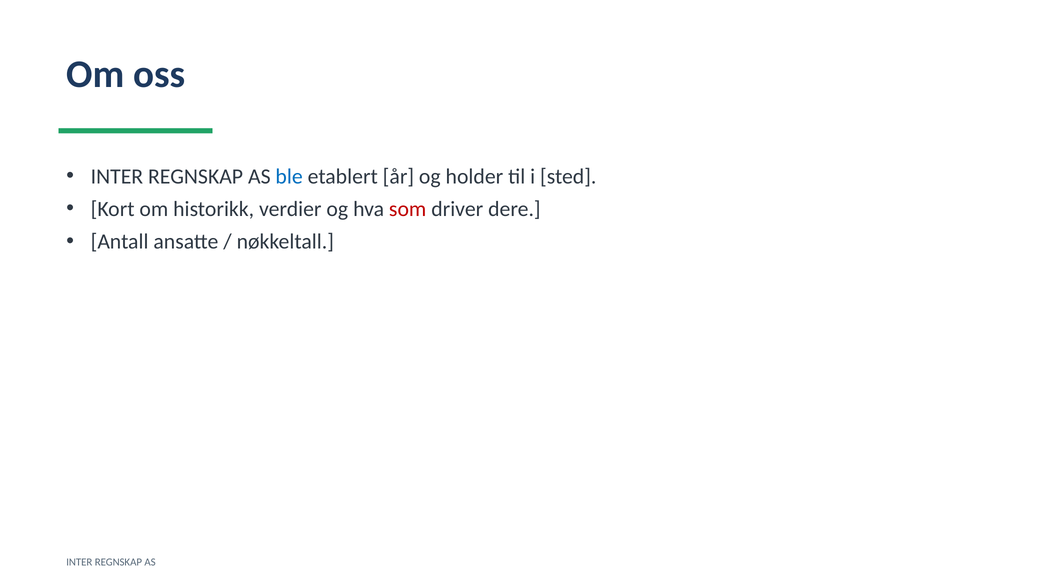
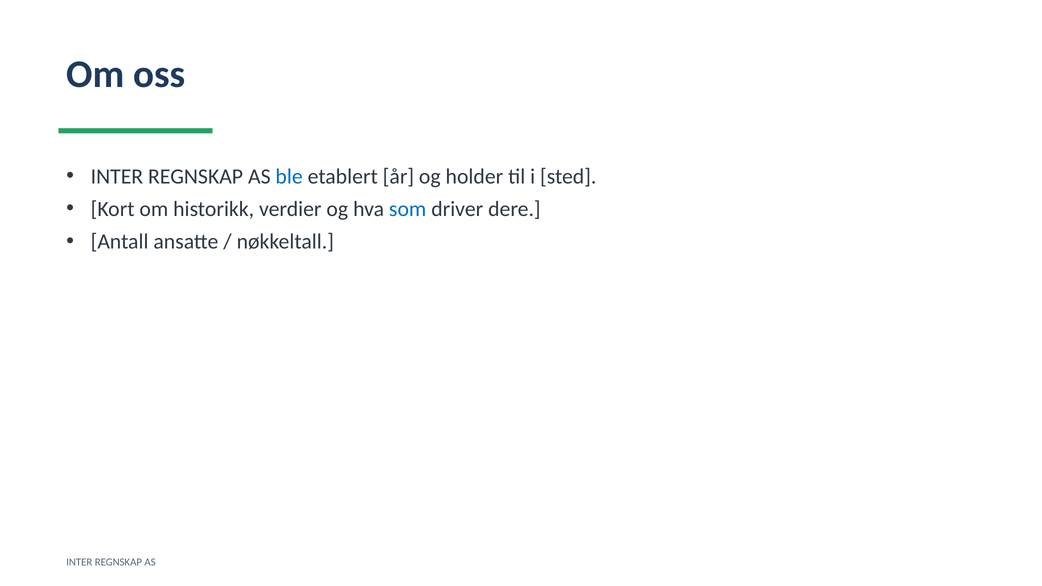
som colour: red -> blue
